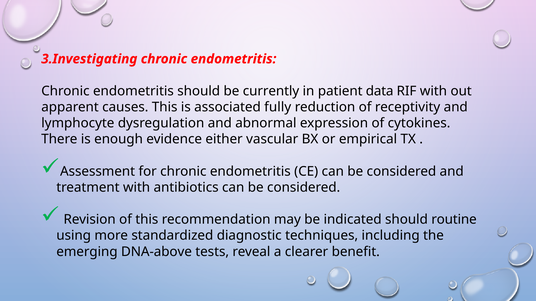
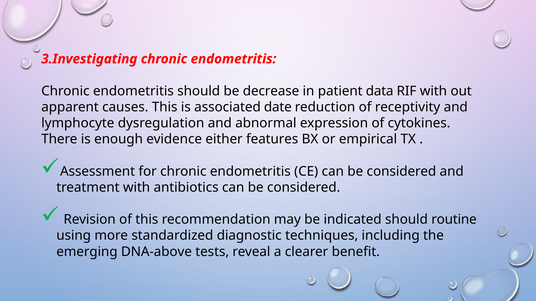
currently: currently -> decrease
fully: fully -> date
vascular: vascular -> features
